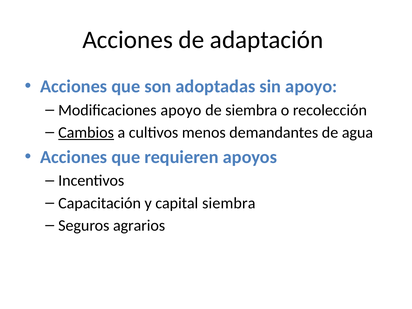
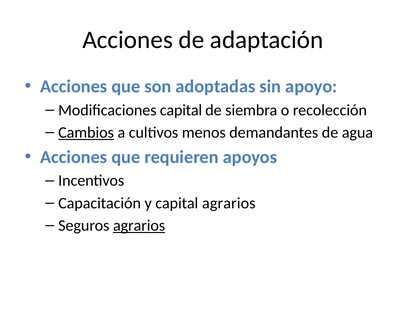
Modificaciones apoyo: apoyo -> capital
capital siembra: siembra -> agrarios
agrarios at (139, 226) underline: none -> present
